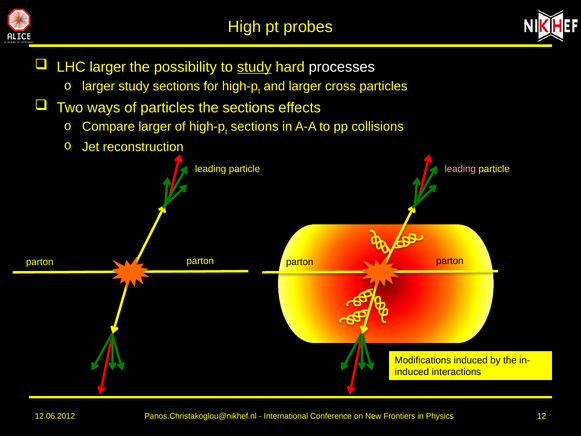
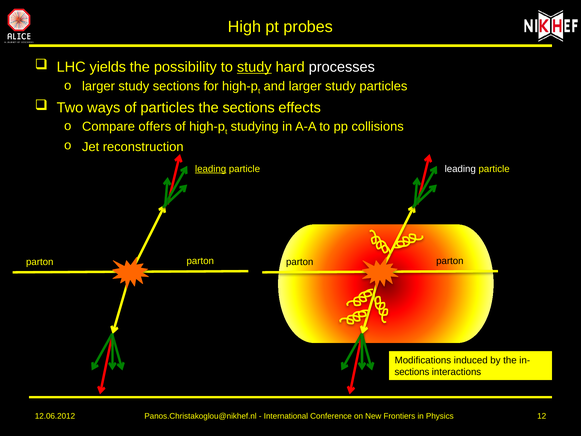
LHC larger: larger -> yields
and larger cross: cross -> study
Compare larger: larger -> offers
sections at (255, 127): sections -> studying
leading at (211, 169) underline: none -> present
leading at (460, 169) colour: pink -> white
induced at (412, 372): induced -> sections
